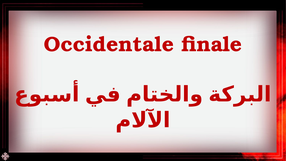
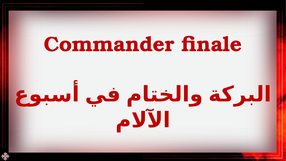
Occidentale: Occidentale -> Commander
